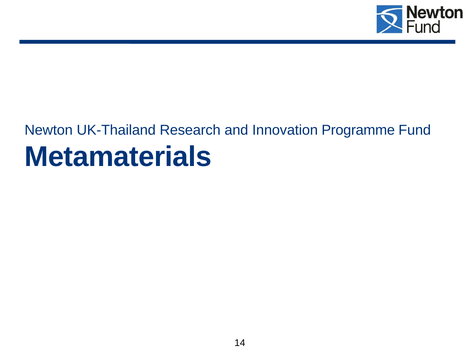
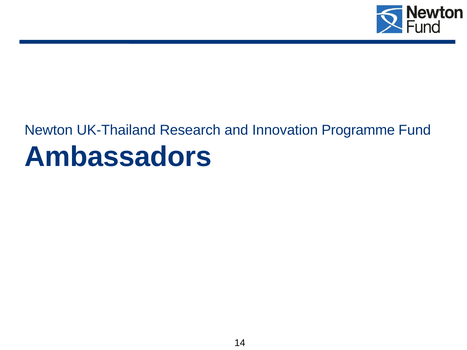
Metamaterials: Metamaterials -> Ambassadors
